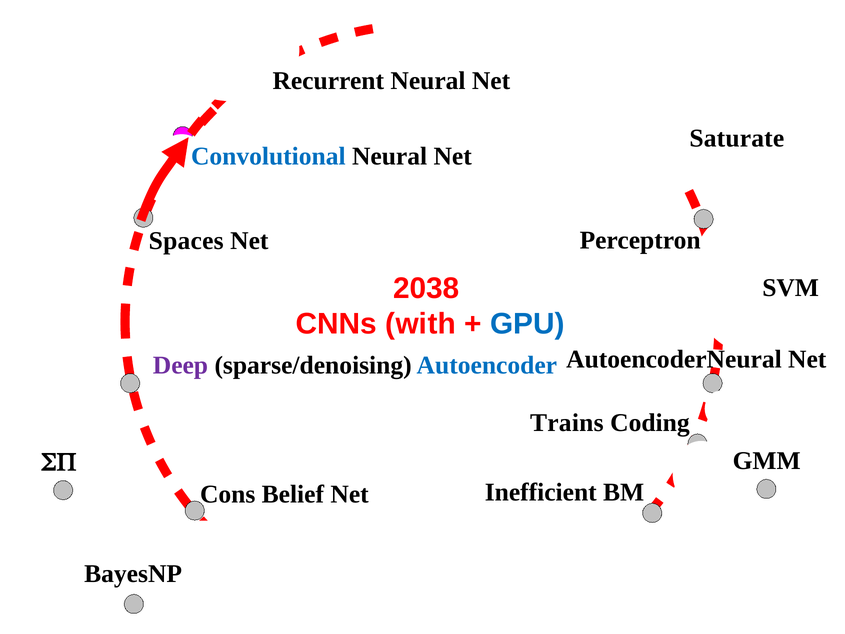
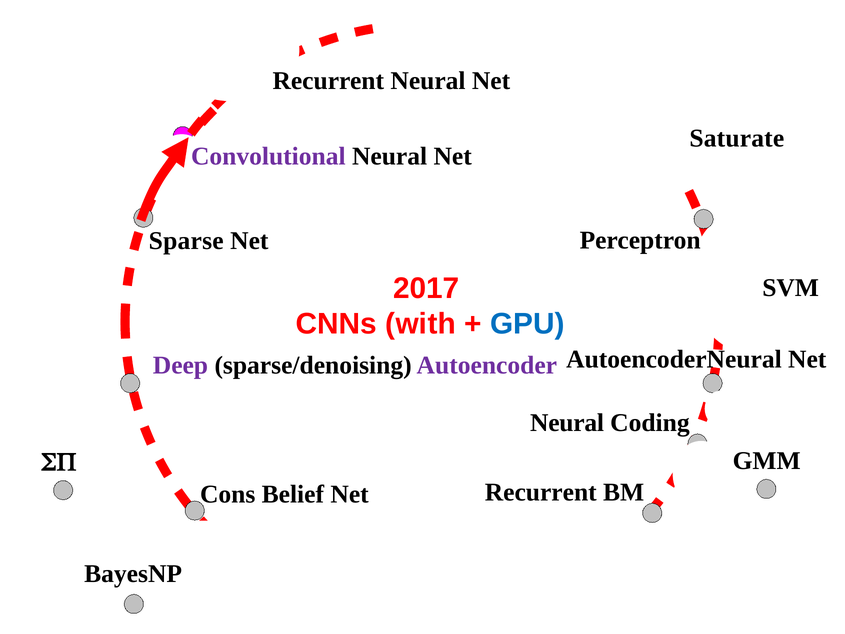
Convolutional colour: blue -> purple
Spaces: Spaces -> Sparse
2038: 2038 -> 2017
Autoencoder colour: blue -> purple
Trains at (567, 423): Trains -> Neural
Inefficient at (541, 492): Inefficient -> Recurrent
